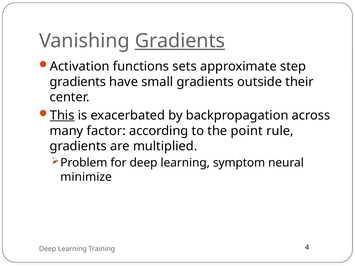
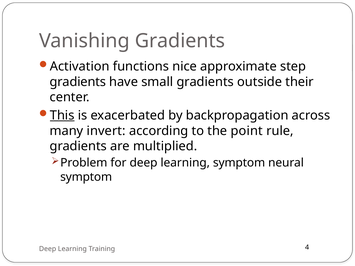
Gradients at (180, 41) underline: present -> none
sets: sets -> nice
factor: factor -> invert
minimize at (86, 177): minimize -> symptom
